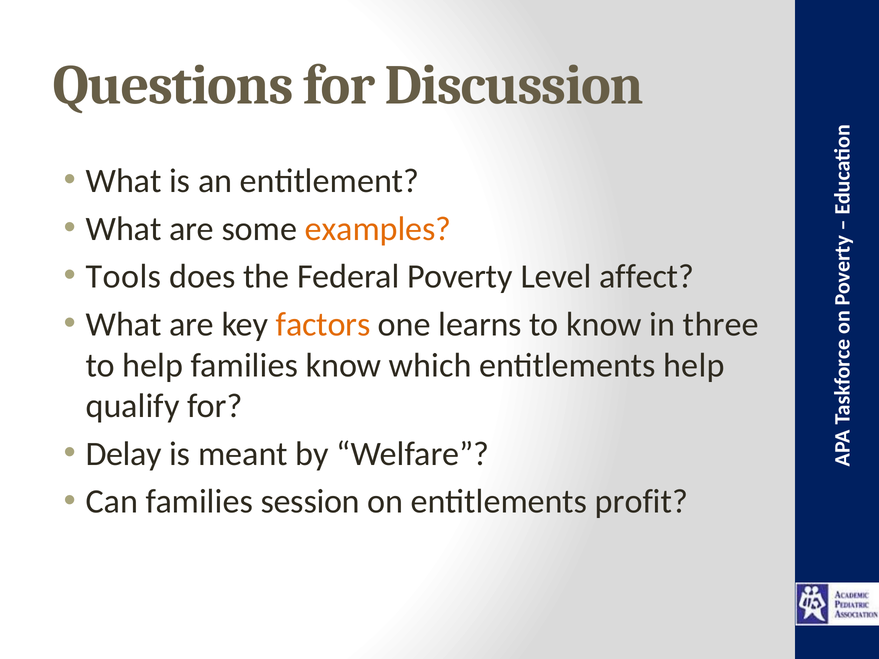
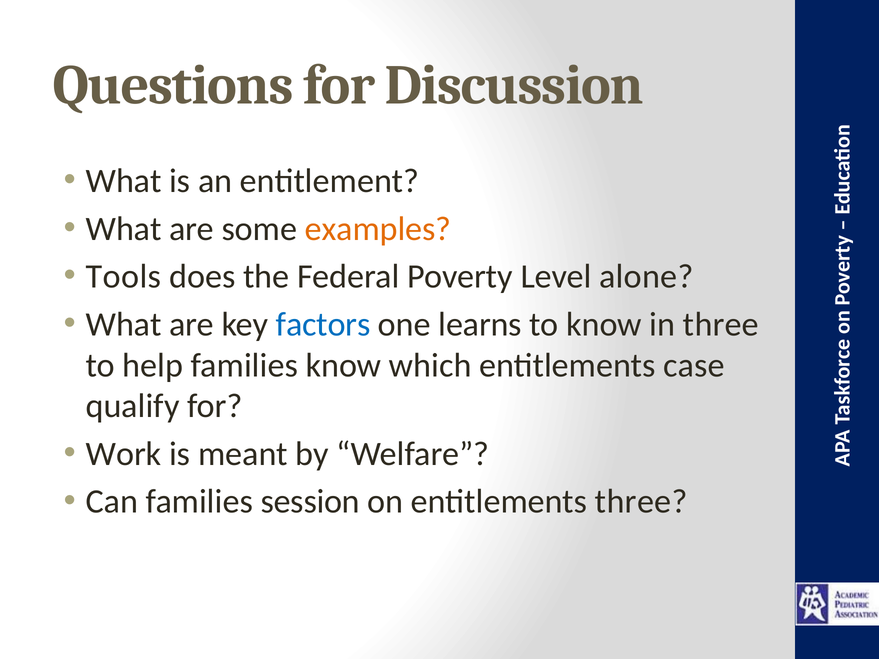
affect: affect -> alone
factors colour: orange -> blue
entitlements help: help -> case
Delay: Delay -> Work
entitlements profit: profit -> three
